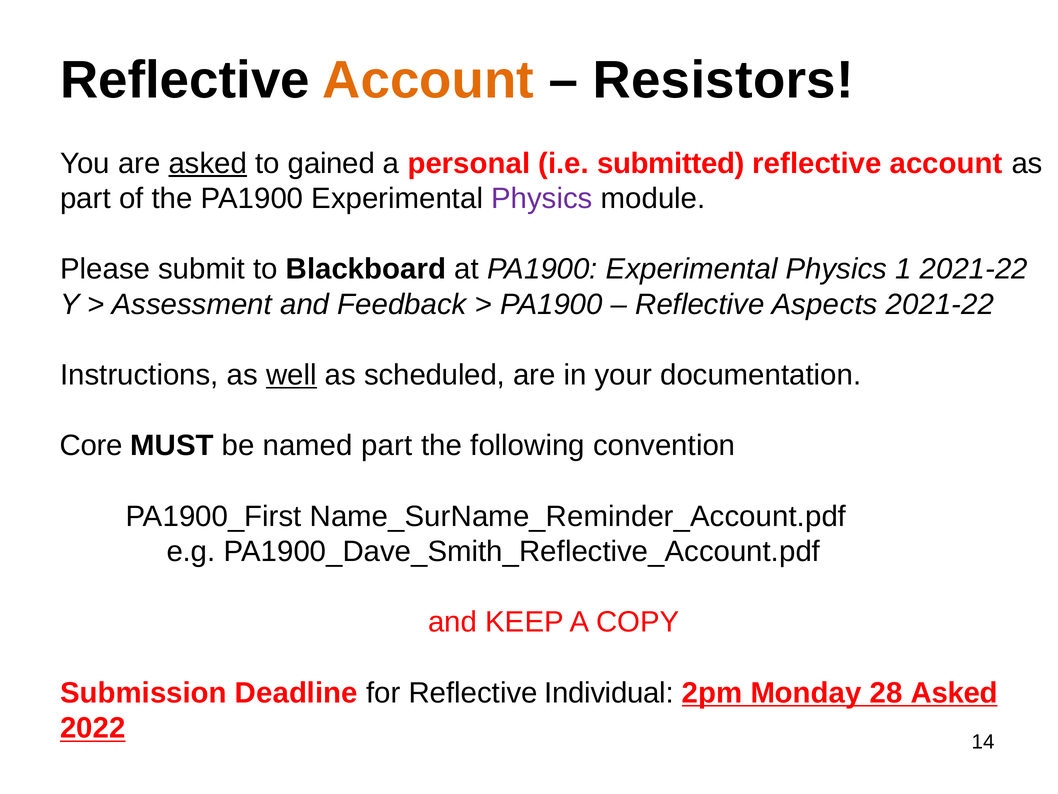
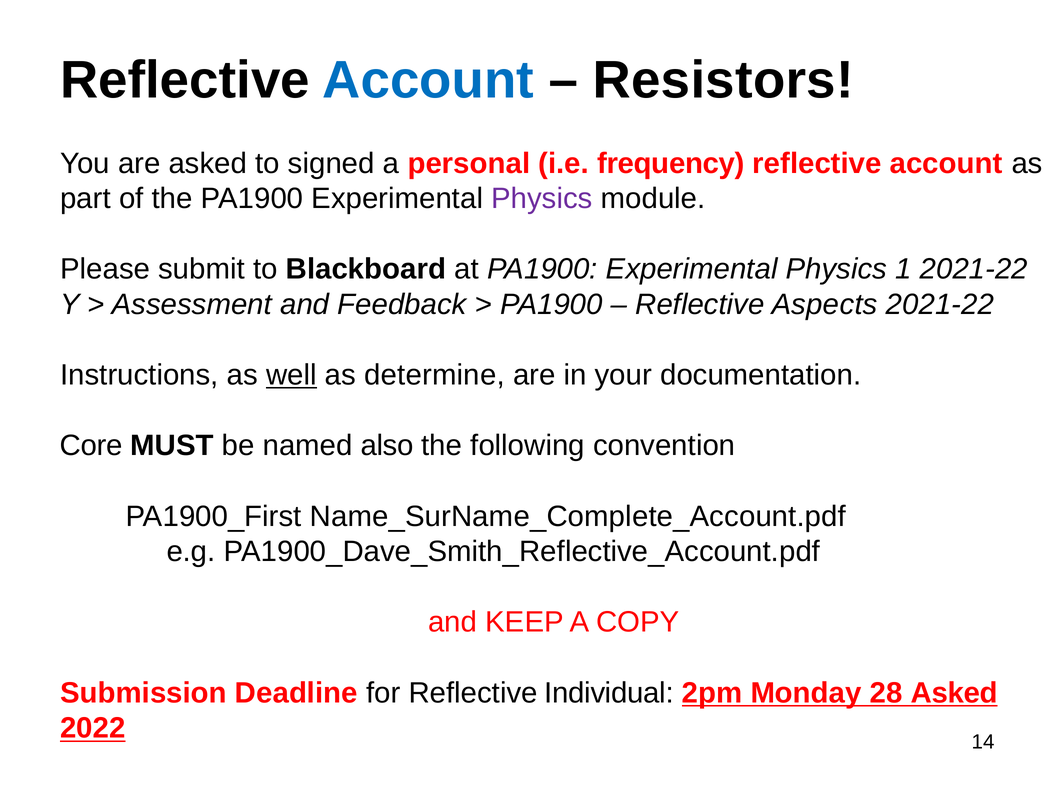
Account at (428, 80) colour: orange -> blue
asked at (208, 163) underline: present -> none
gained: gained -> signed
submitted: submitted -> frequency
scheduled: scheduled -> determine
named part: part -> also
Name_SurName_Reminder_Account.pdf: Name_SurName_Reminder_Account.pdf -> Name_SurName_Complete_Account.pdf
